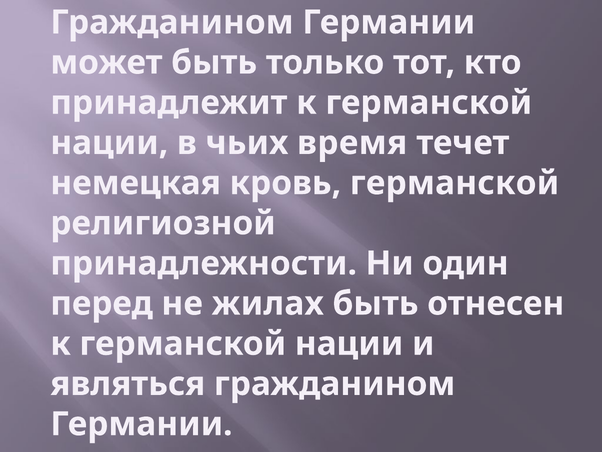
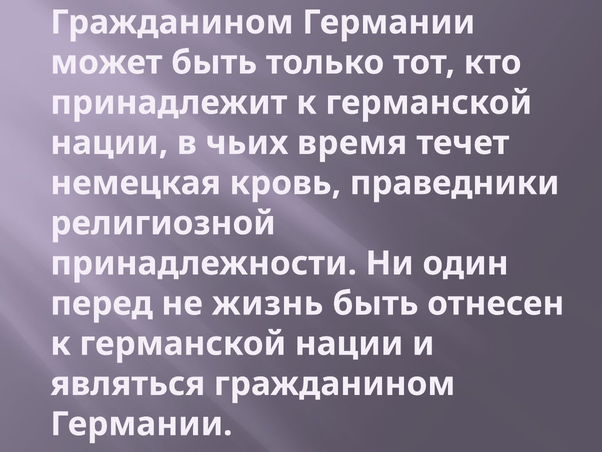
кровь германской: германской -> праведники
жилах: жилах -> жизнь
